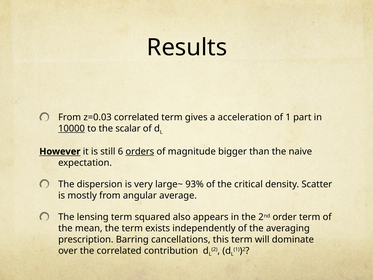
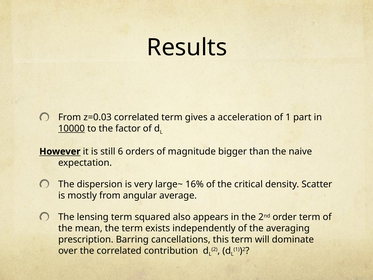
scalar: scalar -> factor
orders underline: present -> none
93%: 93% -> 16%
